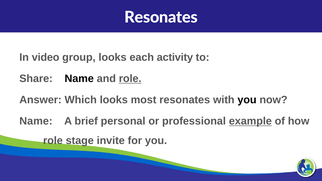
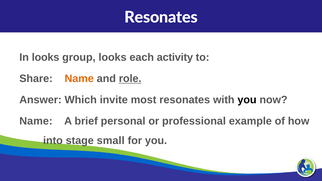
In video: video -> looks
Name at (79, 79) colour: black -> orange
Which looks: looks -> invite
example underline: present -> none
role at (53, 141): role -> into
invite: invite -> small
